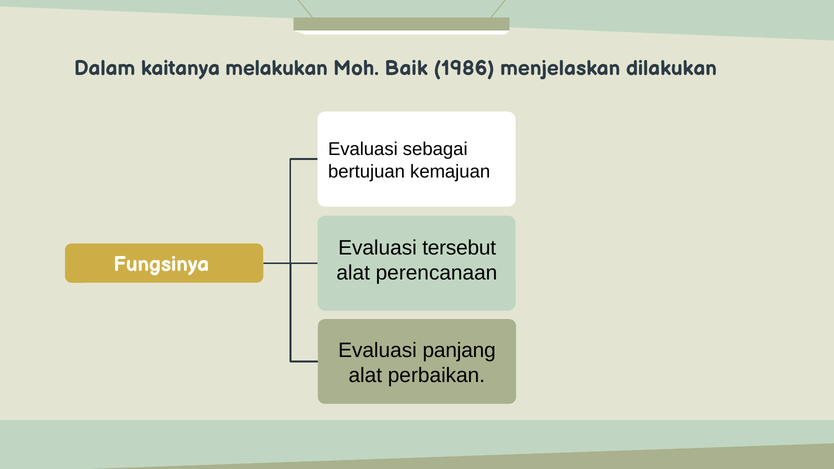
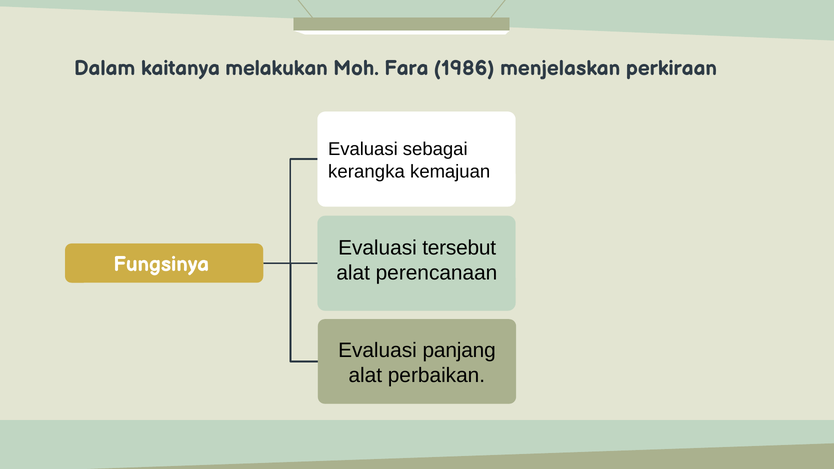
Baik: Baik -> Fara
dilakukan: dilakukan -> perkiraan
bertujuan: bertujuan -> kerangka
